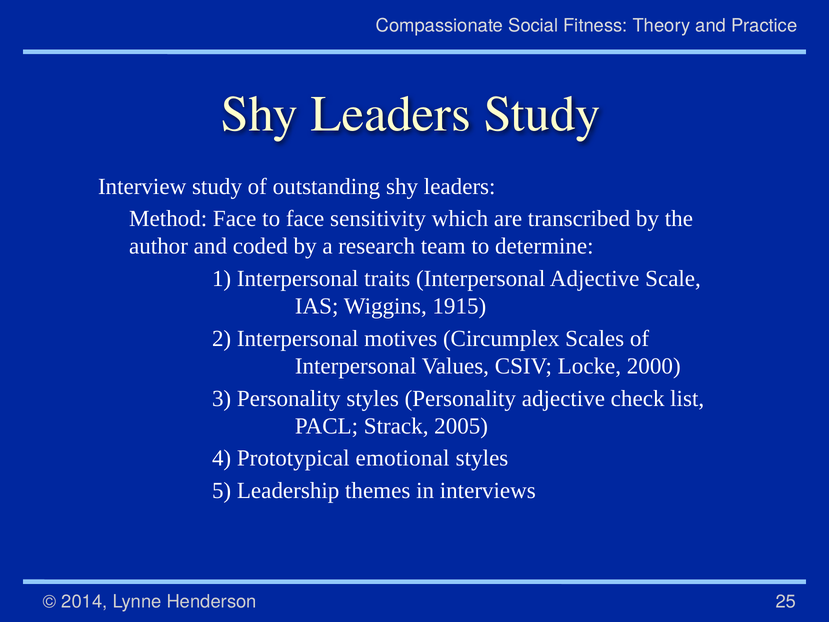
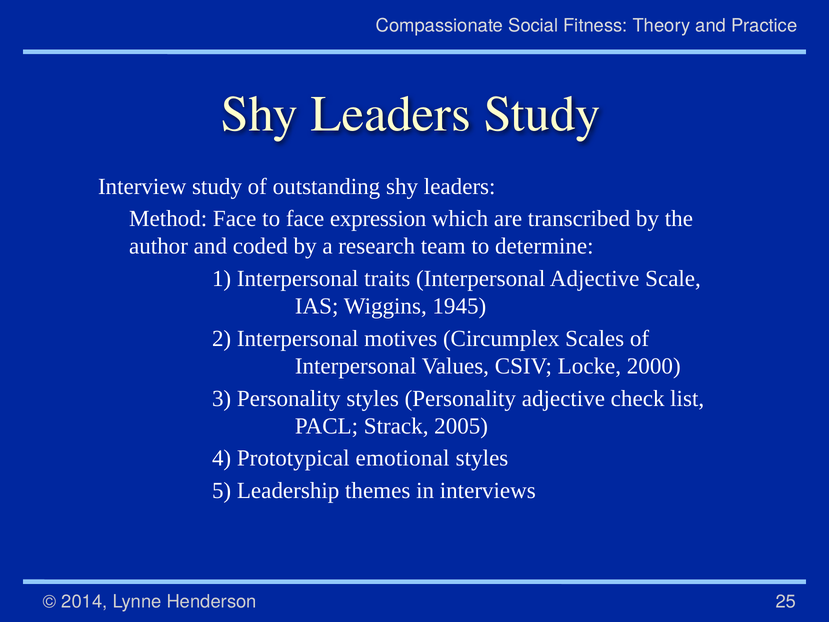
sensitivity: sensitivity -> expression
1915: 1915 -> 1945
